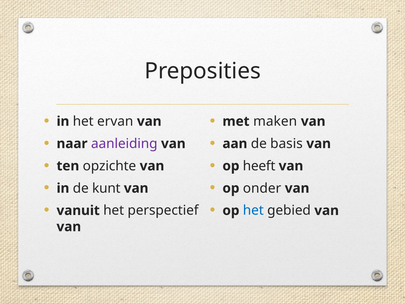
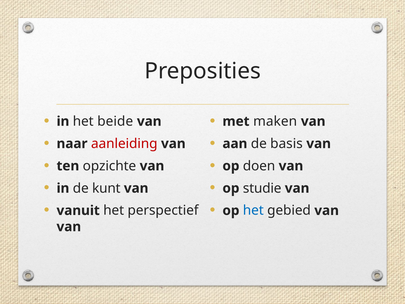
ervan: ervan -> beide
aanleiding colour: purple -> red
heeft: heeft -> doen
onder: onder -> studie
